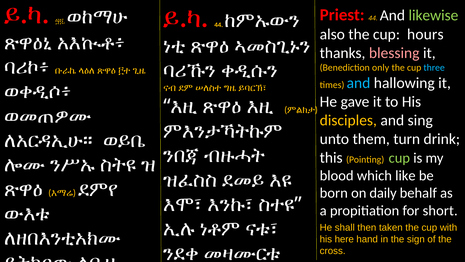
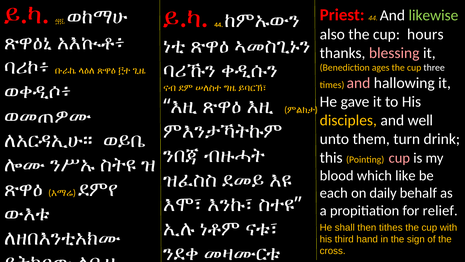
only: only -> ages
three colour: light blue -> white
and at (358, 83) colour: light blue -> pink
sing: sing -> well
cup at (399, 158) colour: light green -> pink
born: born -> each
short: short -> relief
taken: taken -> tithes
here: here -> third
